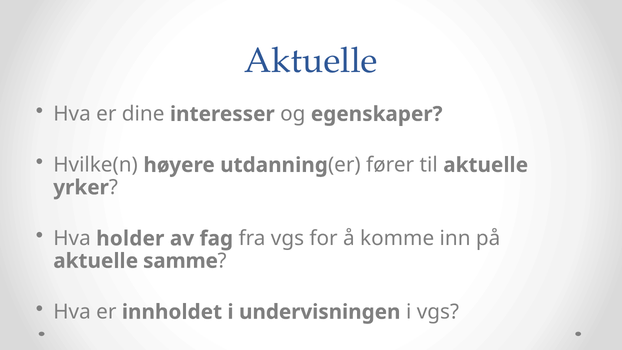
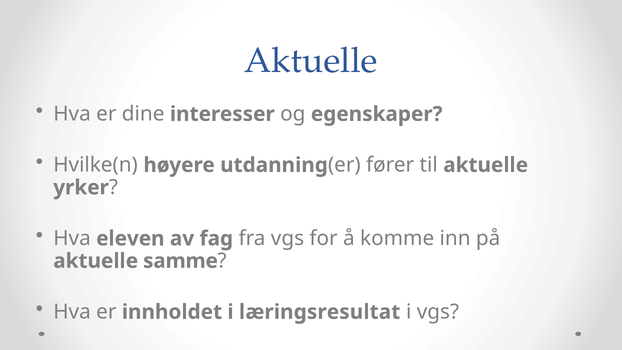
holder: holder -> eleven
undervisningen: undervisningen -> læringsresultat
